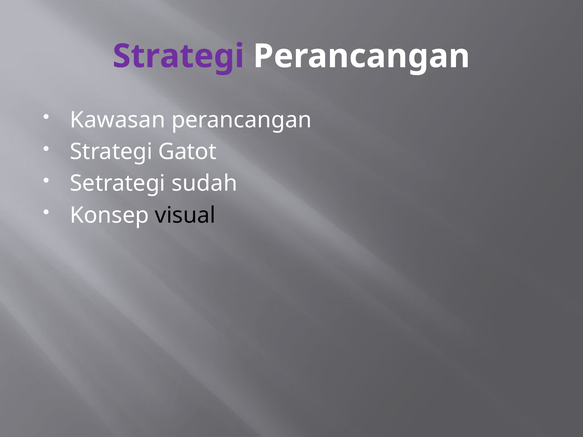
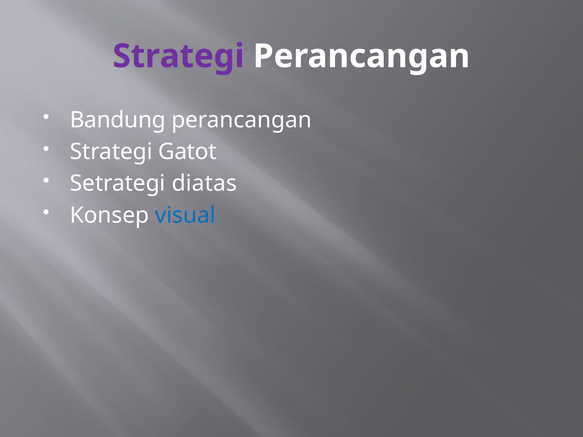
Kawasan: Kawasan -> Bandung
sudah: sudah -> diatas
visual colour: black -> blue
